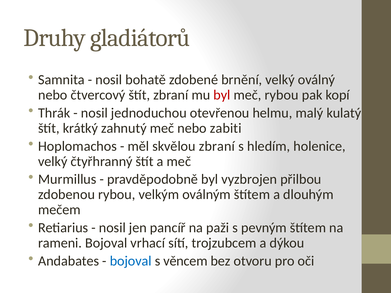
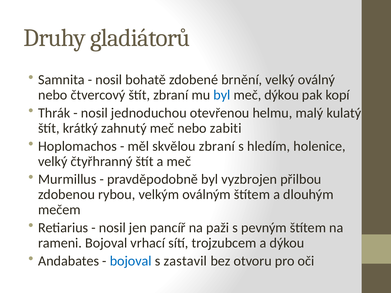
byl at (222, 95) colour: red -> blue
meč rybou: rybou -> dýkou
věncem: věncem -> zastavil
